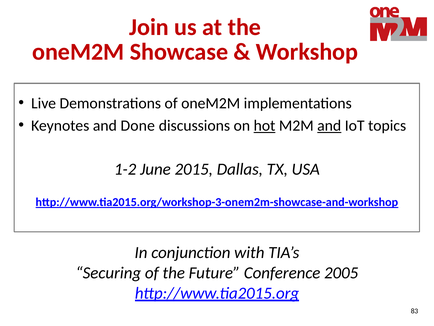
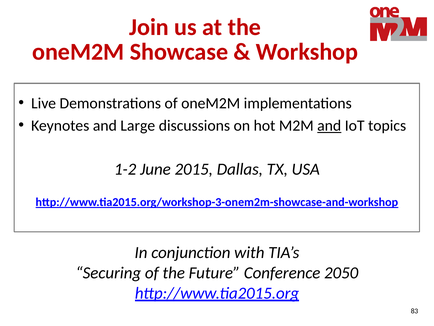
Done: Done -> Large
hot underline: present -> none
2005: 2005 -> 2050
